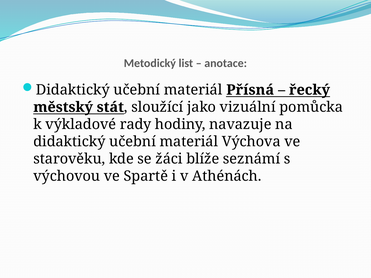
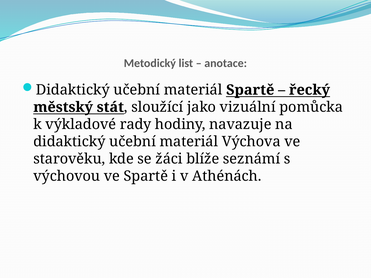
materiál Přísná: Přísná -> Spartě
